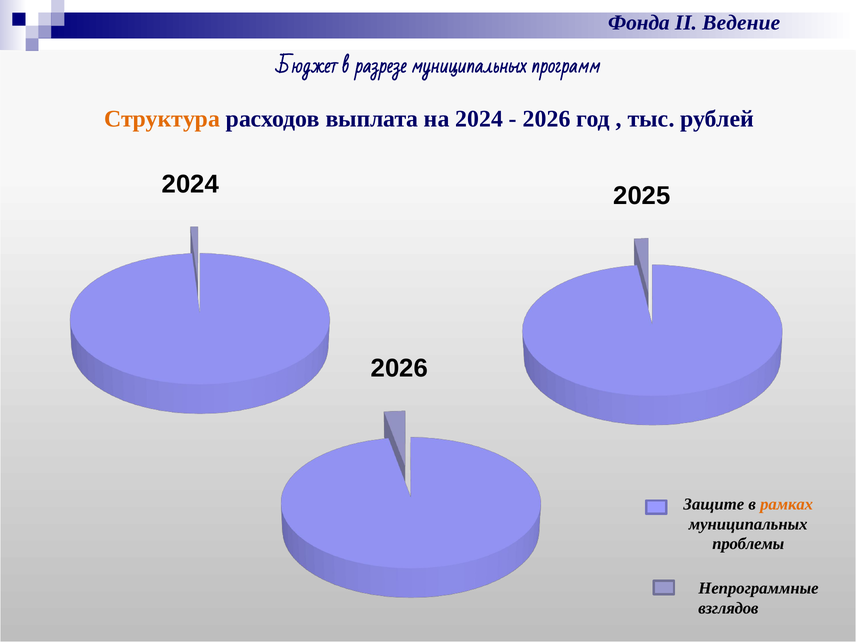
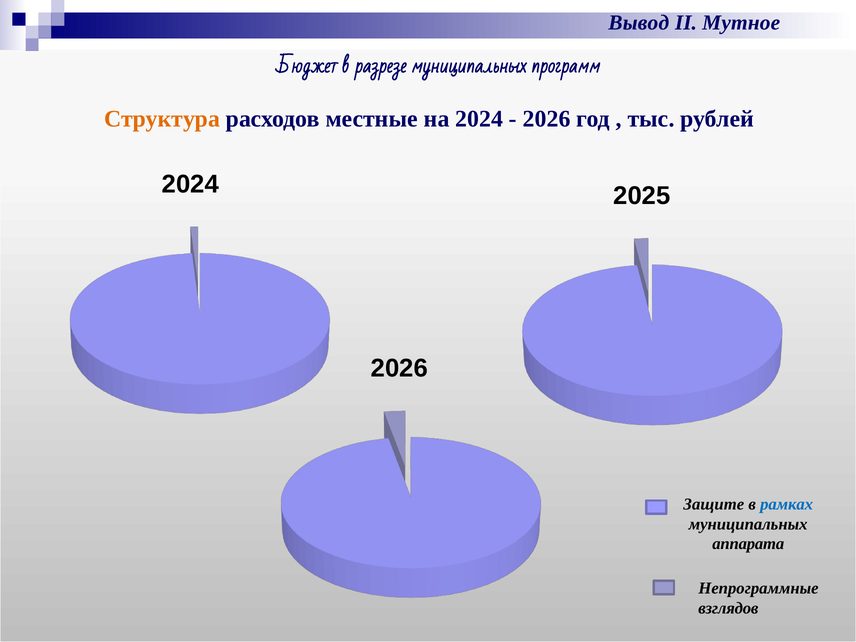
Фонда: Фонда -> Вывод
Ведение: Ведение -> Мутное
выплата: выплата -> местные
рамках colour: orange -> blue
проблемы: проблемы -> аппарата
